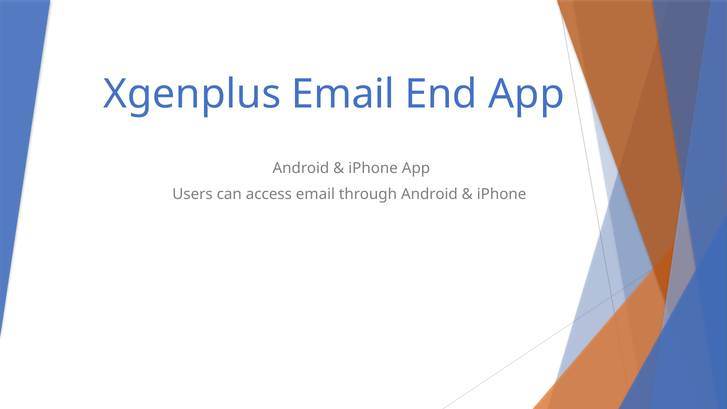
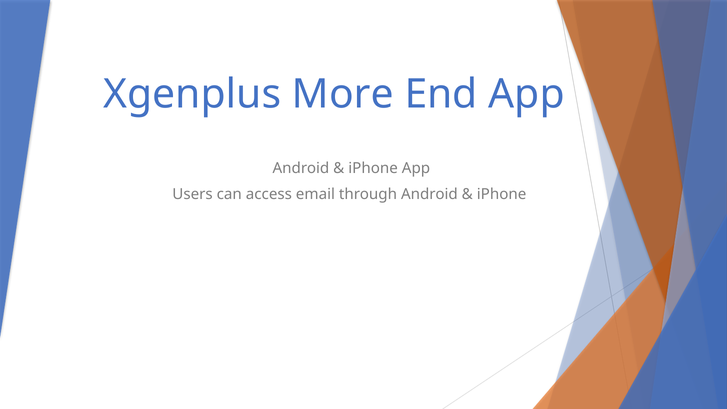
Xgenplus Email: Email -> More
